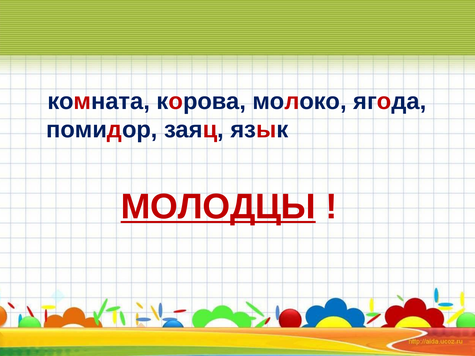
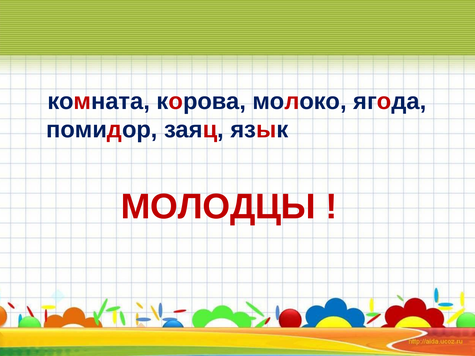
МОЛОДЦЫ underline: present -> none
